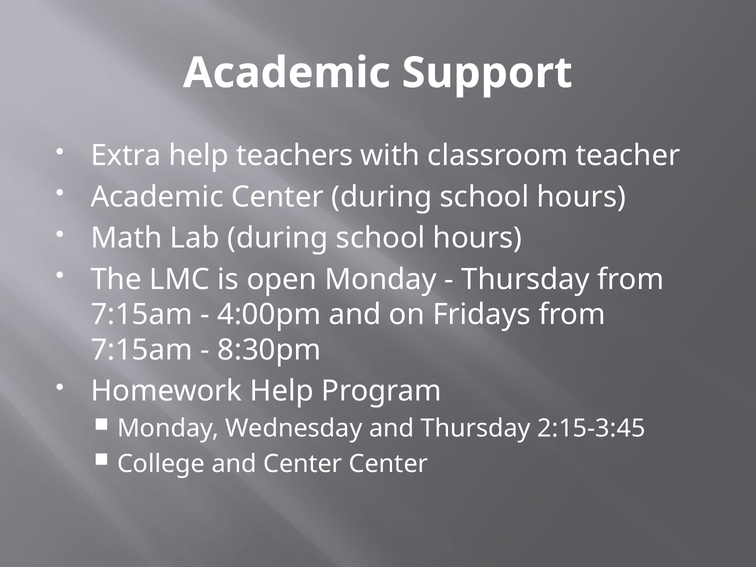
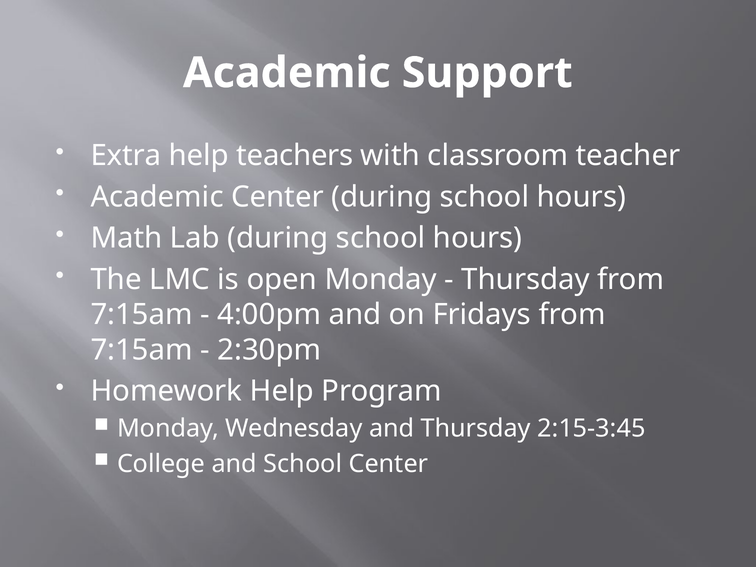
8:30pm: 8:30pm -> 2:30pm
and Center: Center -> School
